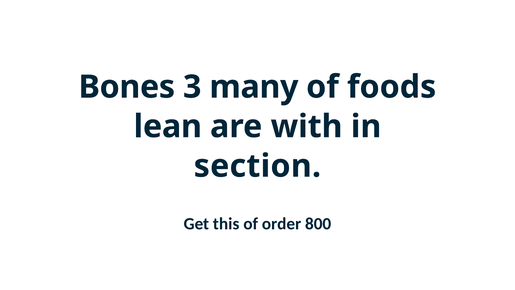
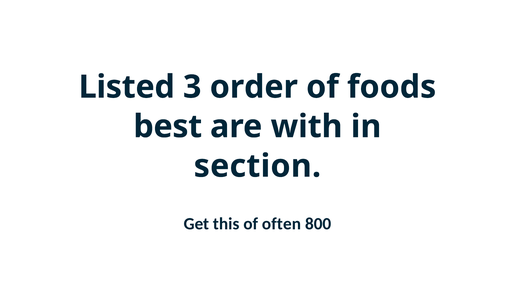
Bones: Bones -> Listed
many: many -> order
lean: lean -> best
order: order -> often
